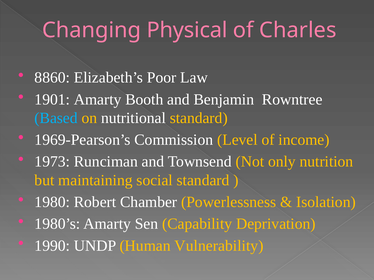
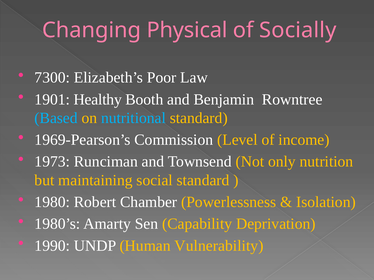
Charles: Charles -> Socially
8860: 8860 -> 7300
1901 Amarty: Amarty -> Healthy
nutritional colour: white -> light blue
